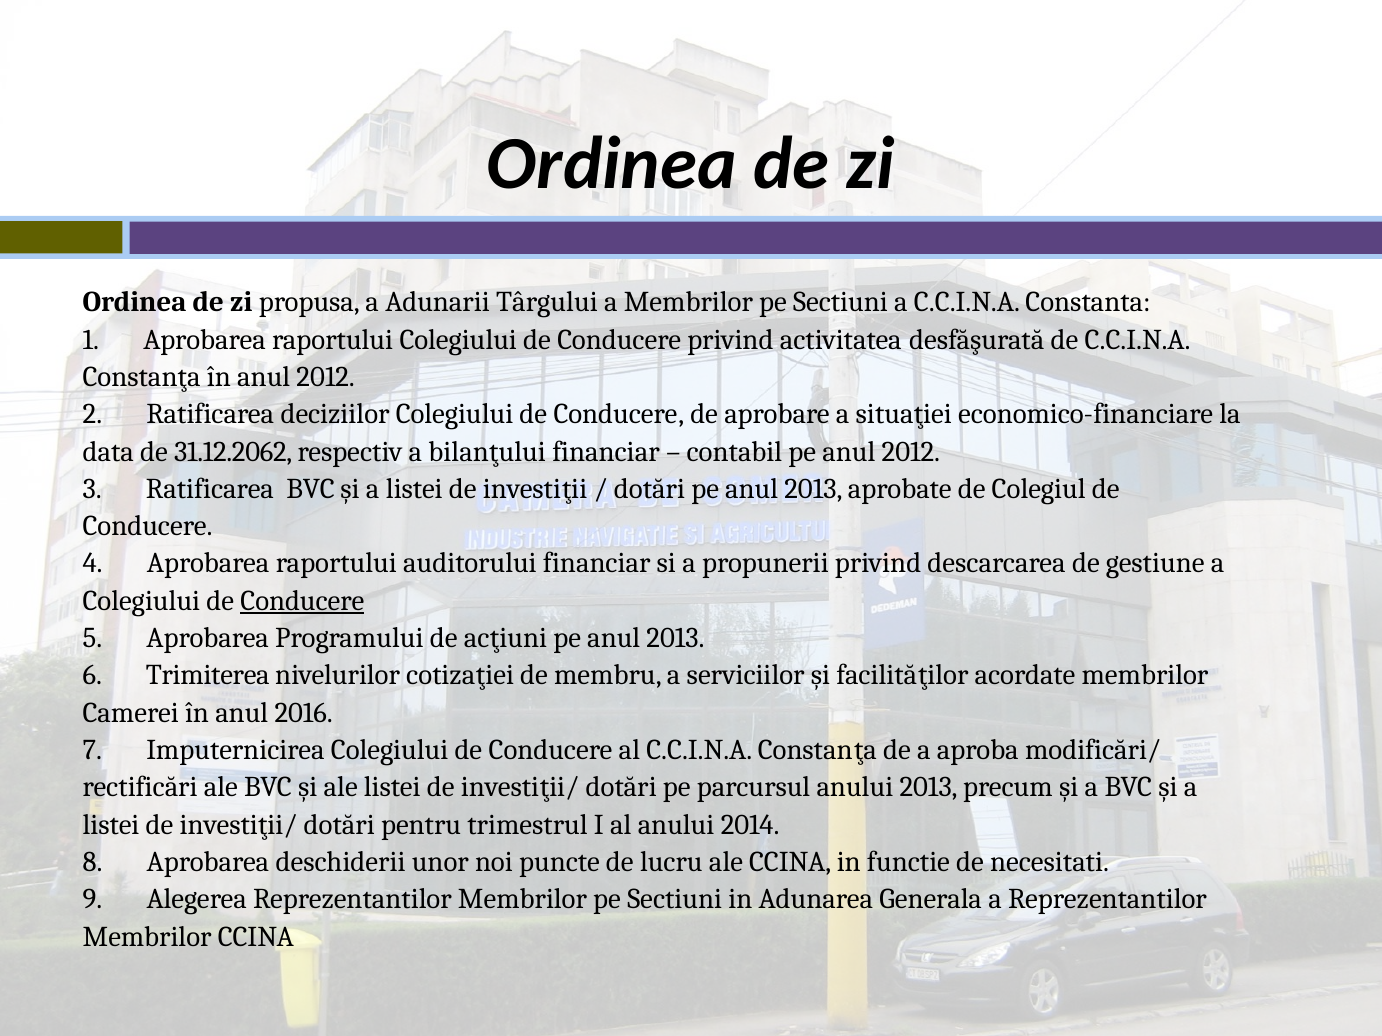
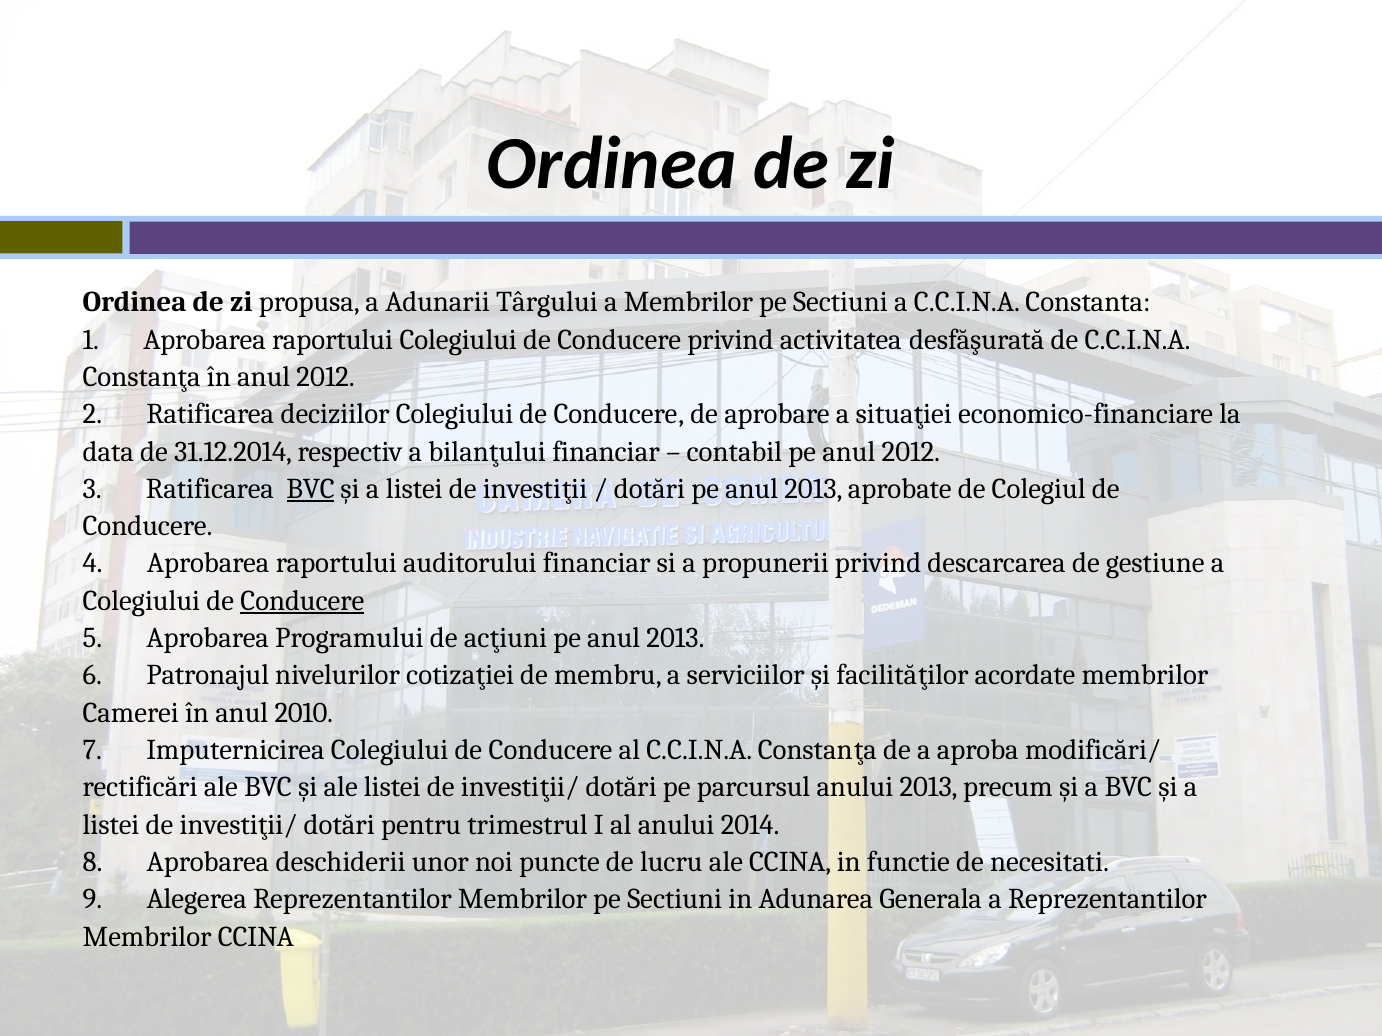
31.12.2062: 31.12.2062 -> 31.12.2014
BVC at (311, 489) underline: none -> present
Trimiterea: Trimiterea -> Patronajul
2016: 2016 -> 2010
